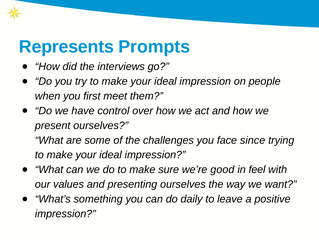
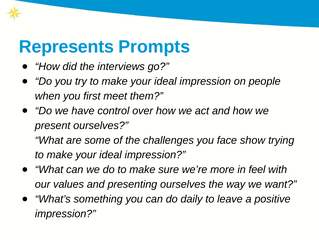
since: since -> show
good: good -> more
